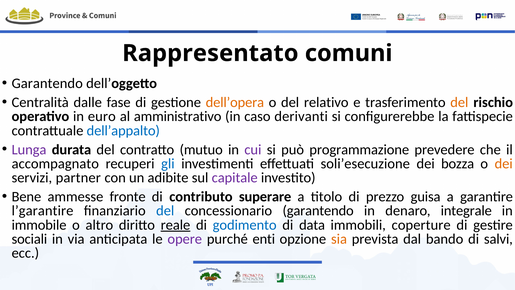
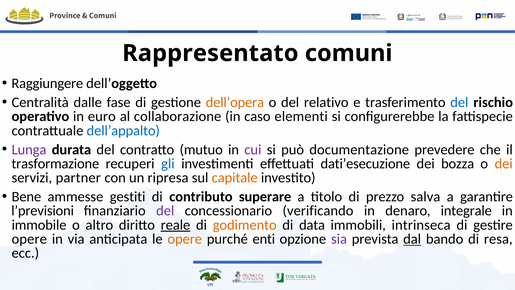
Garantendo at (47, 83): Garantendo -> Raggiungere
del at (459, 102) colour: orange -> blue
amministrativo: amministrativo -> collaborazione
derivanti: derivanti -> elementi
programmazione: programmazione -> documentazione
accompagnato: accompagnato -> trasformazione
soli’esecuzione: soli’esecuzione -> dati’esecuzione
adibite: adibite -> ripresa
capitale colour: purple -> orange
fronte: fronte -> gestiti
guisa: guisa -> salva
l’garantire: l’garantire -> l’previsioni
del at (165, 211) colour: blue -> purple
concessionario garantendo: garantendo -> verificando
godimento colour: blue -> orange
coperture: coperture -> intrinseca
sociali at (29, 239): sociali -> opere
opere at (185, 239) colour: purple -> orange
sia colour: orange -> purple
dal underline: none -> present
salvi: salvi -> resa
